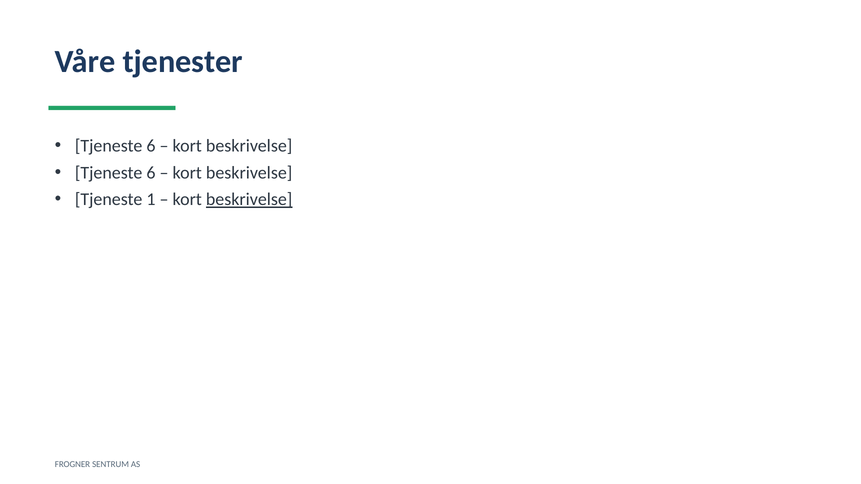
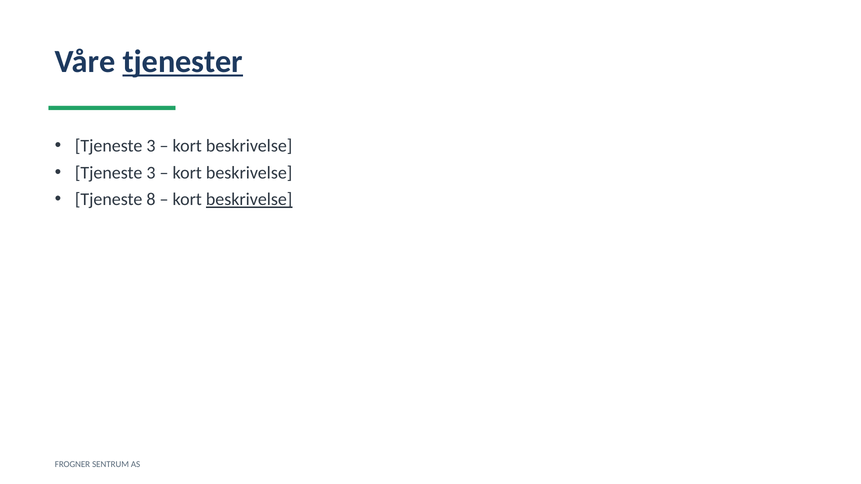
tjenester underline: none -> present
6 at (151, 146): 6 -> 3
6 at (151, 173): 6 -> 3
1: 1 -> 8
